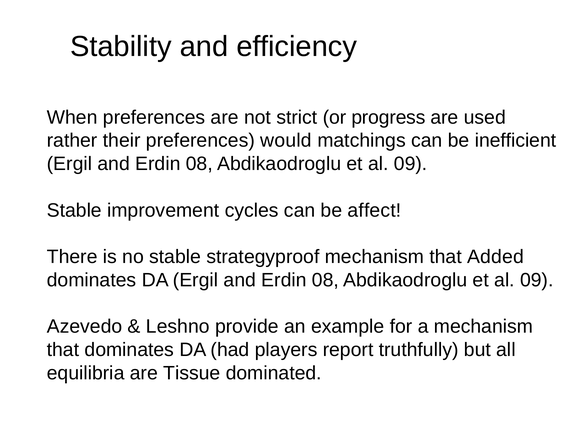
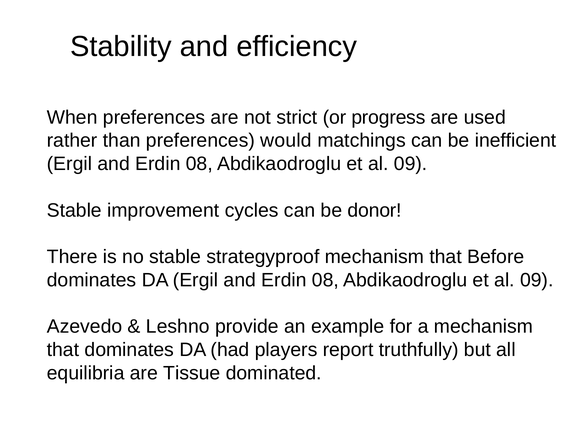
their: their -> than
affect: affect -> donor
Added: Added -> Before
